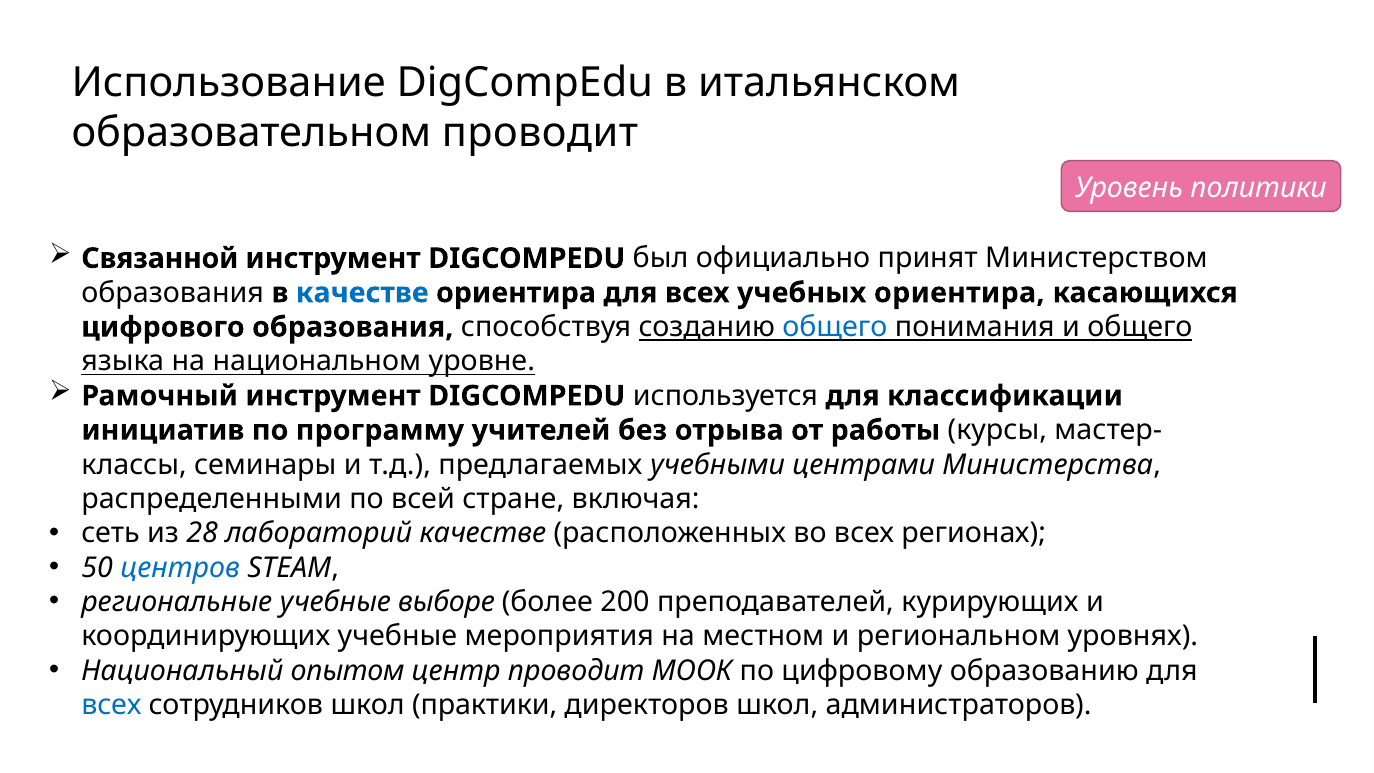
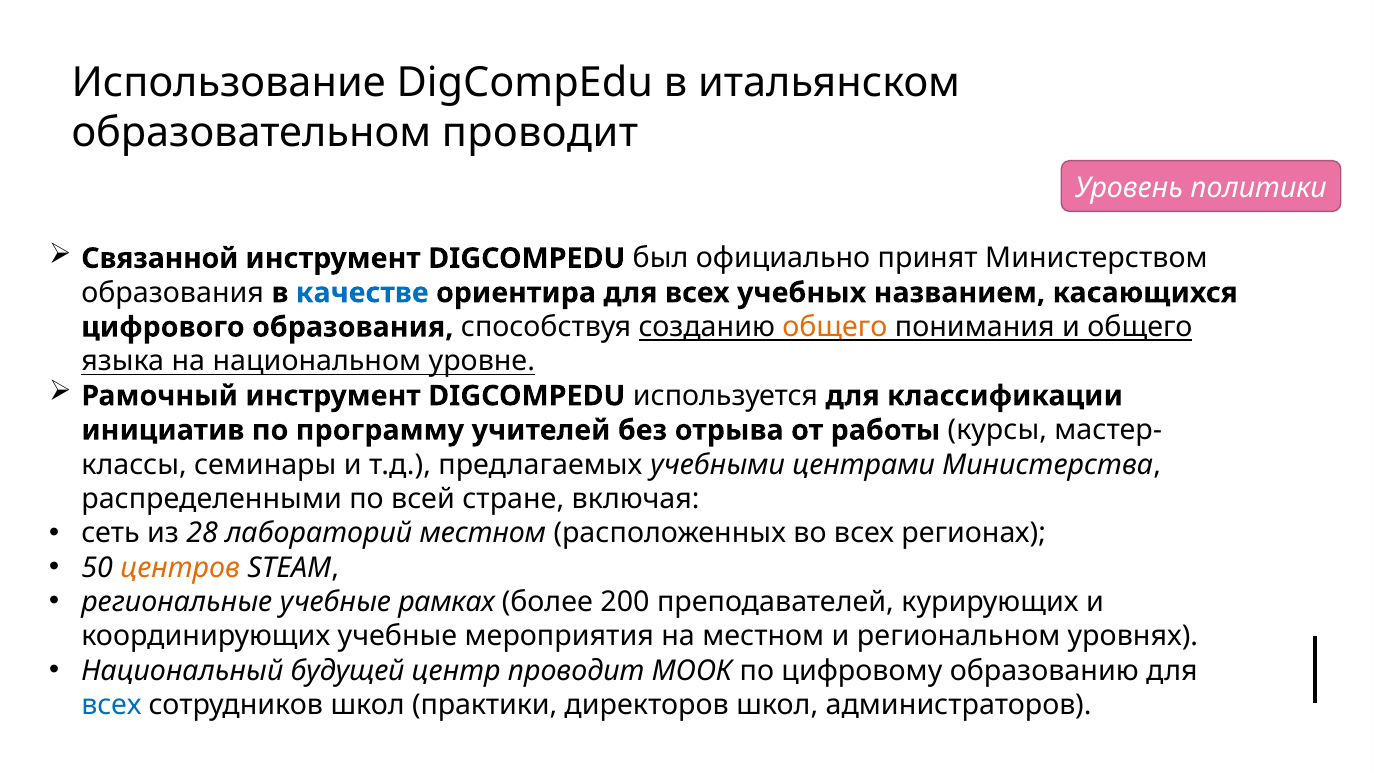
учебных ориентира: ориентира -> названием
общего at (835, 327) colour: blue -> orange
лабораторий качестве: качестве -> местном
центров colour: blue -> orange
выборе: выборе -> рамках
опытом: опытом -> будущей
